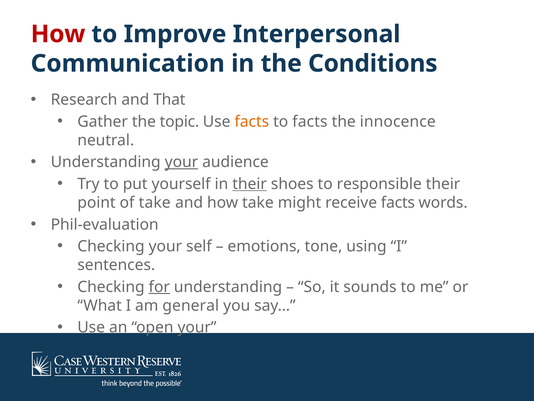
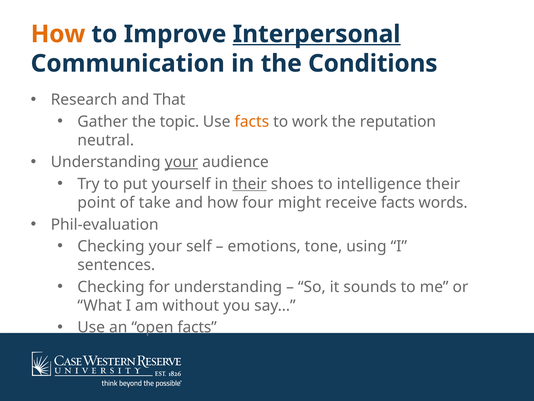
How at (58, 34) colour: red -> orange
Interpersonal underline: none -> present
to facts: facts -> work
innocence: innocence -> reputation
responsible: responsible -> intelligence
how take: take -> four
for underline: present -> none
general: general -> without
open your: your -> facts
